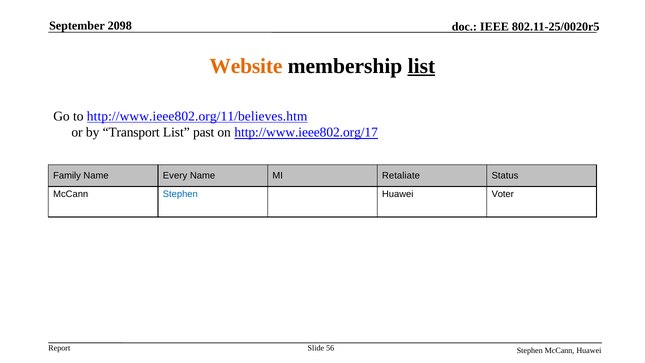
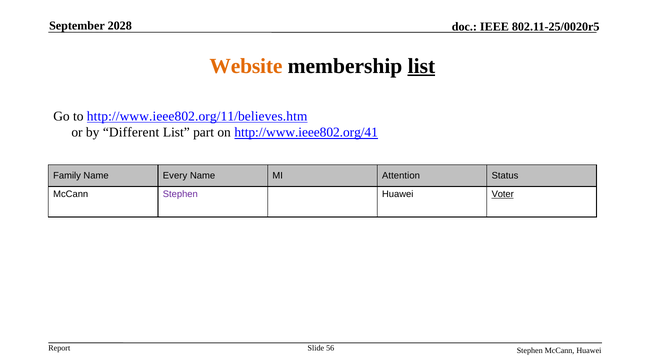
2098: 2098 -> 2028
Transport: Transport -> Different
past: past -> part
http://www.ieee802.org/17: http://www.ieee802.org/17 -> http://www.ieee802.org/41
Retaliate: Retaliate -> Attention
Stephen at (180, 194) colour: blue -> purple
Voter underline: none -> present
